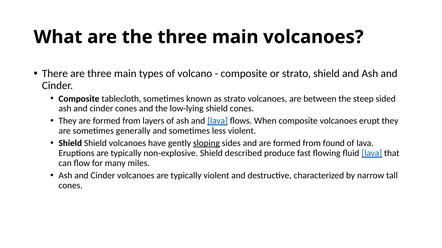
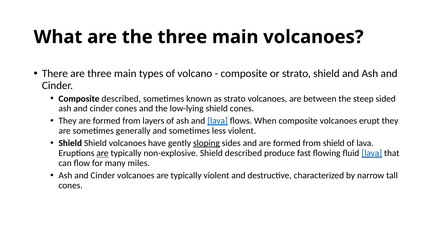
Composite tablecloth: tablecloth -> described
from found: found -> shield
are at (103, 154) underline: none -> present
